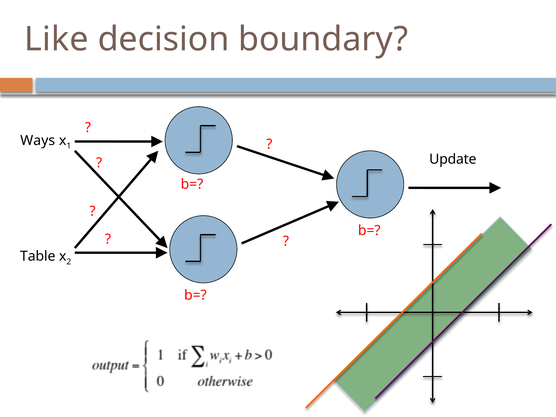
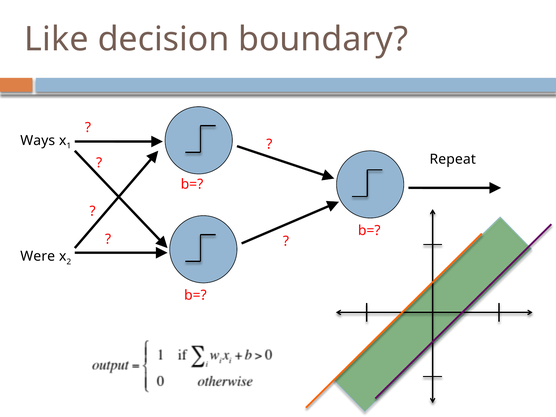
Update: Update -> Repeat
Table: Table -> Were
